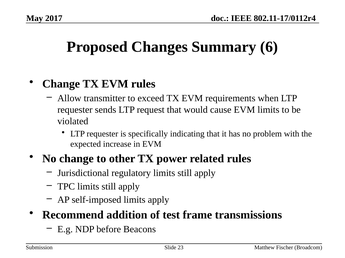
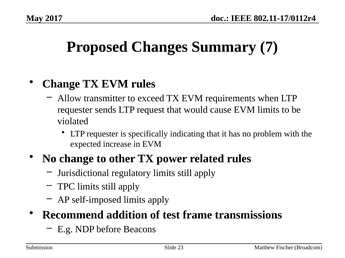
6: 6 -> 7
